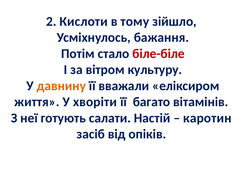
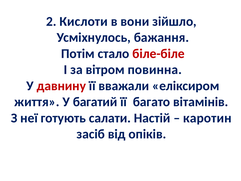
тому: тому -> вони
культуру: культуру -> повинна
давнину colour: orange -> red
хворіти: хворіти -> багатий
